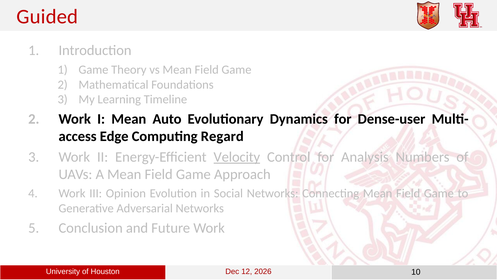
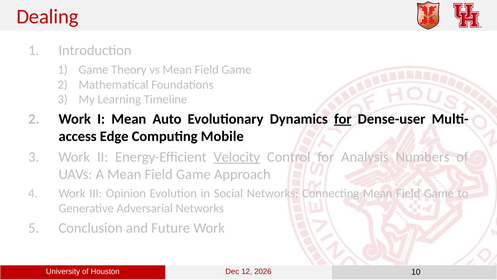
Guided: Guided -> Dealing
for at (343, 119) underline: none -> present
Regard: Regard -> Mobile
